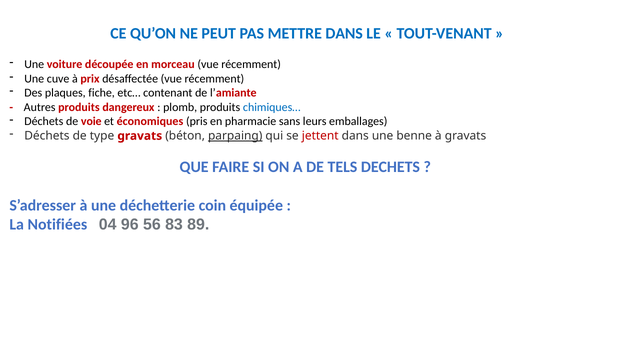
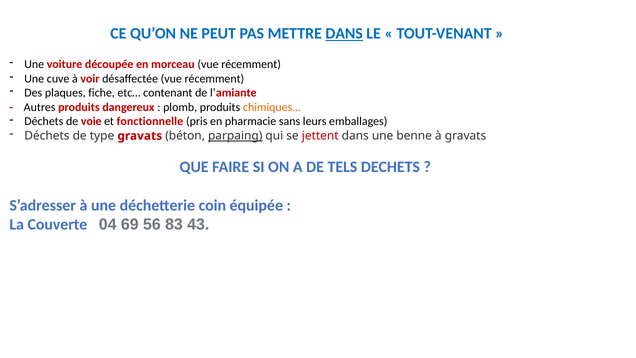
DANS at (344, 33) underline: none -> present
prix: prix -> voir
chimiques… colour: blue -> orange
économiques: économiques -> fonctionnelle
Notifiées: Notifiées -> Couverte
96: 96 -> 69
89: 89 -> 43
